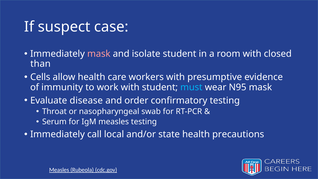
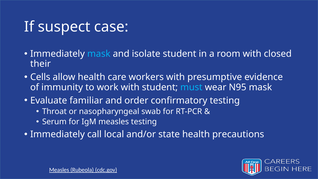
mask at (99, 54) colour: pink -> light blue
than: than -> their
disease: disease -> familiar
